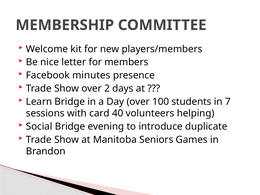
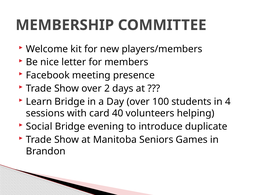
minutes: minutes -> meeting
7: 7 -> 4
